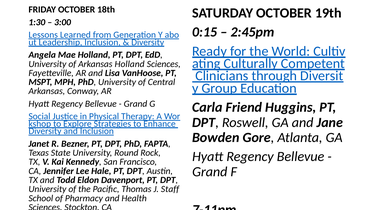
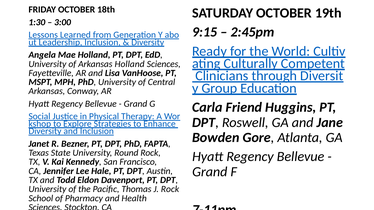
0:15: 0:15 -> 9:15
J Staff: Staff -> Rock
